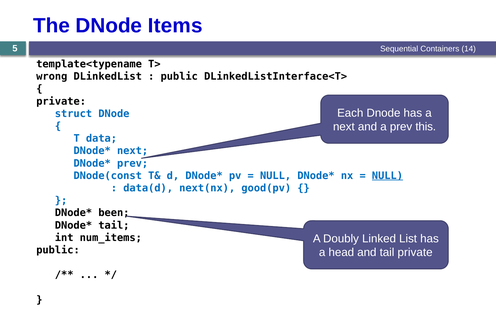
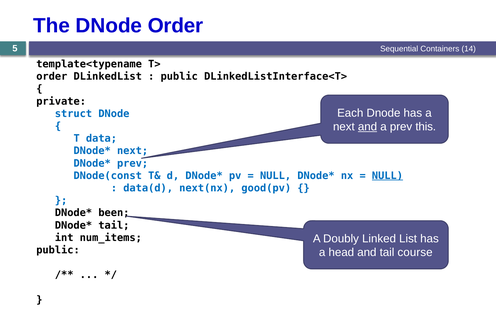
DNode Items: Items -> Order
wrong at (52, 76): wrong -> order
and at (368, 127) underline: none -> present
tail private: private -> course
